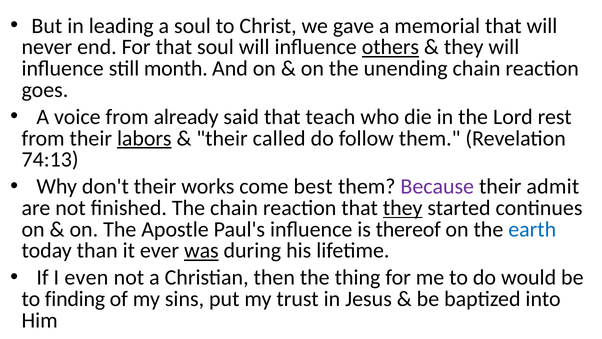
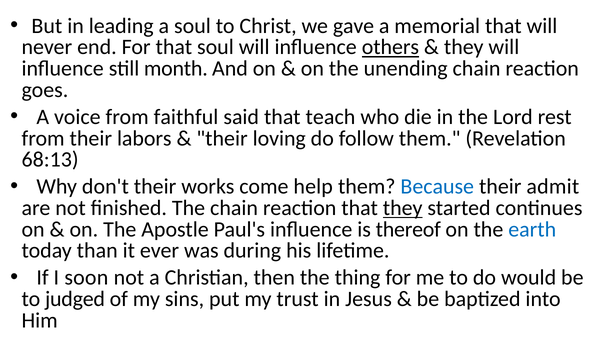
already: already -> faithful
labors underline: present -> none
called: called -> loving
74:13: 74:13 -> 68:13
best: best -> help
Because colour: purple -> blue
was underline: present -> none
even: even -> soon
finding: finding -> judged
